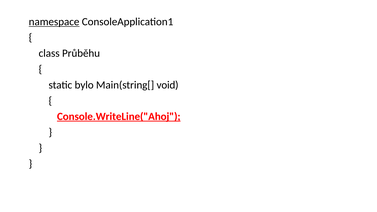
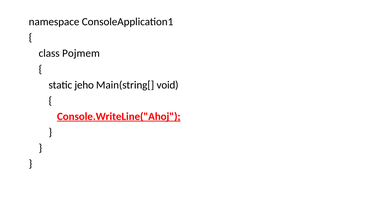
namespace underline: present -> none
Průběhu: Průběhu -> Pojmem
bylo: bylo -> jeho
